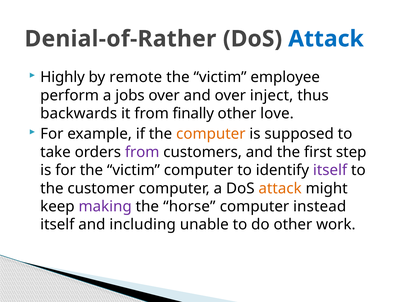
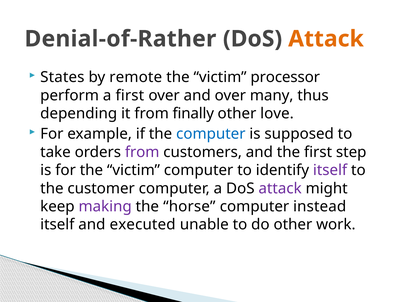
Attack at (326, 39) colour: blue -> orange
Highly: Highly -> States
employee: employee -> processor
a jobs: jobs -> first
inject: inject -> many
backwards: backwards -> depending
computer at (211, 134) colour: orange -> blue
attack at (280, 189) colour: orange -> purple
including: including -> executed
